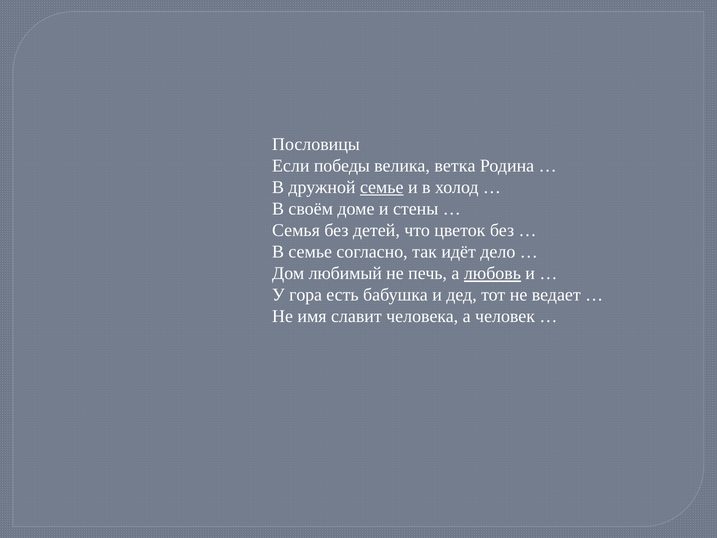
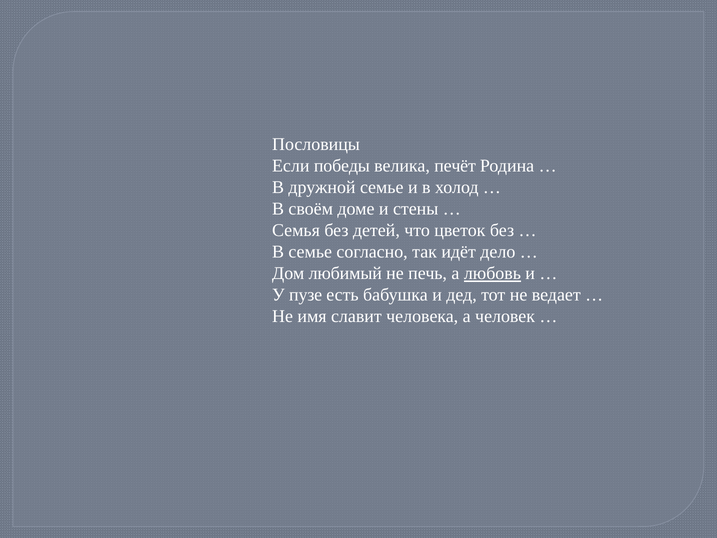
ветка: ветка -> печёт
семье at (382, 187) underline: present -> none
гора: гора -> пузе
